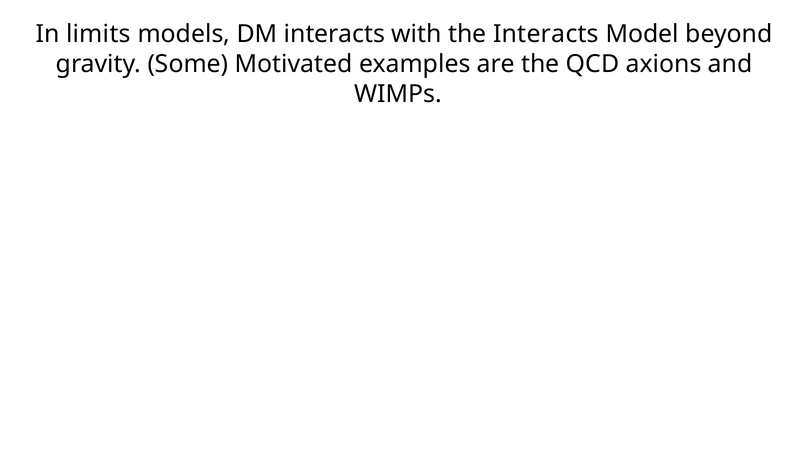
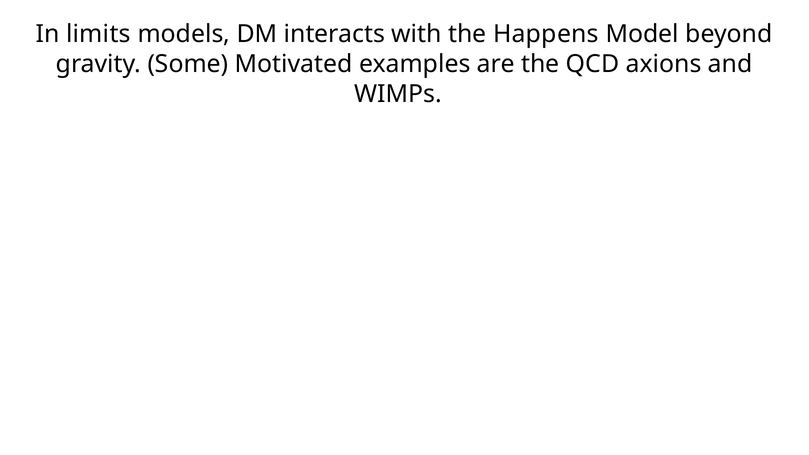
the Interacts: Interacts -> Happens
